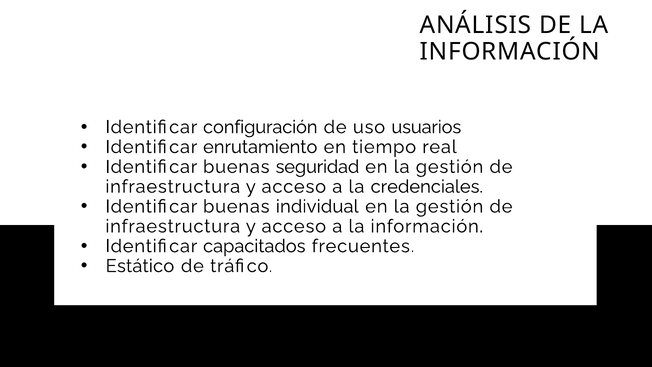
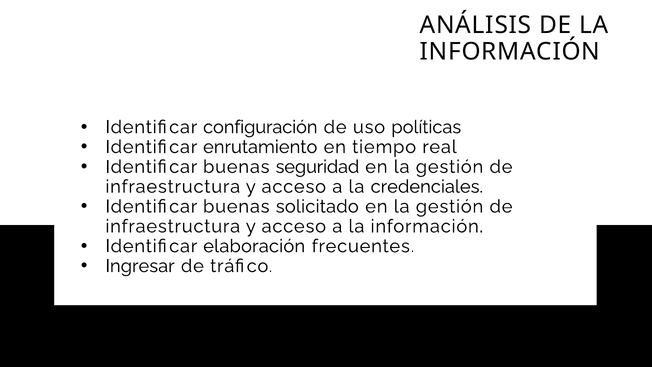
usuarios: usuarios -> políticas
individual: individual -> solicitado
capacitados: capacitados -> elaboración
Estático: Estático -> Ingresar
